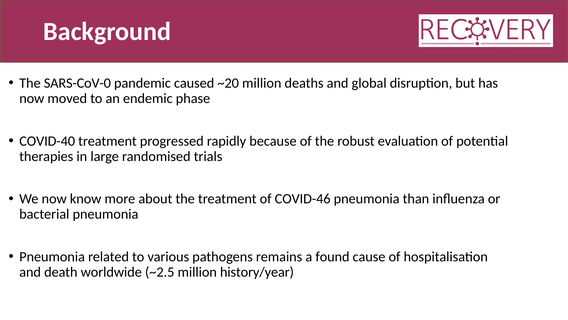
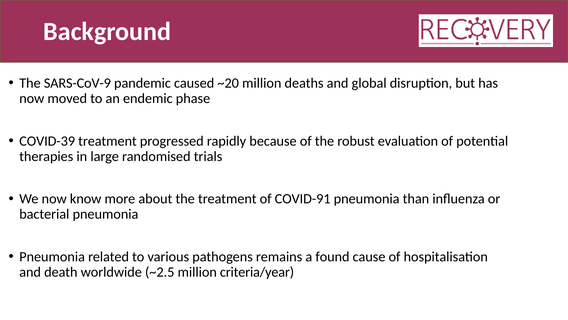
SARS-CoV-0: SARS-CoV-0 -> SARS-CoV-9
COVID-40: COVID-40 -> COVID-39
COVID-46: COVID-46 -> COVID-91
history/year: history/year -> criteria/year
